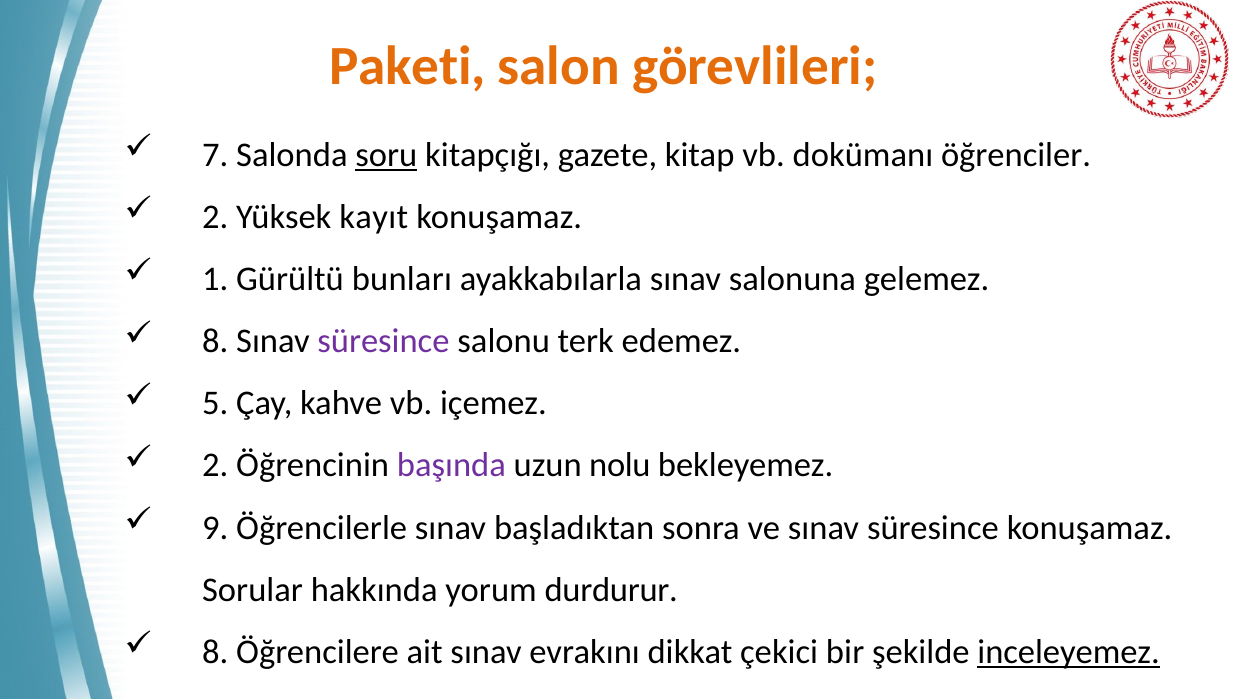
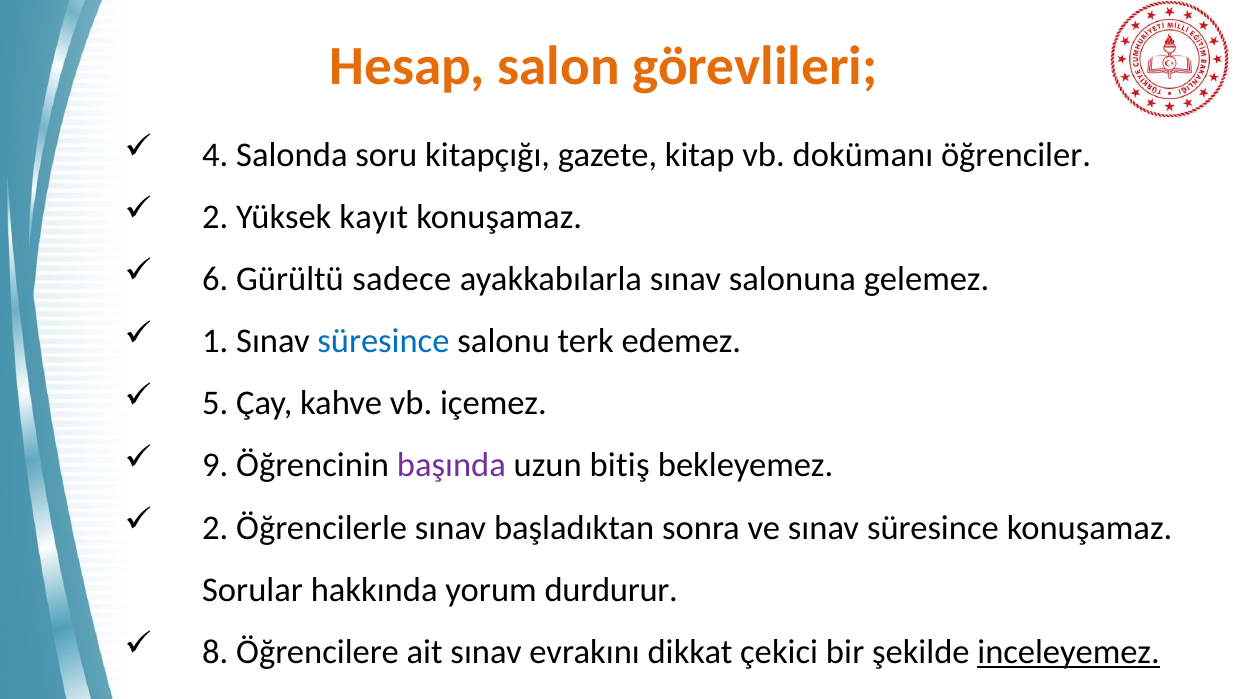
Paketi: Paketi -> Hesap
7: 7 -> 4
soru underline: present -> none
1: 1 -> 6
bunları: bunları -> sadece
8 at (215, 341): 8 -> 1
süresince at (383, 341) colour: purple -> blue
2 at (215, 466): 2 -> 9
nolu: nolu -> bitiş
9 at (215, 528): 9 -> 2
